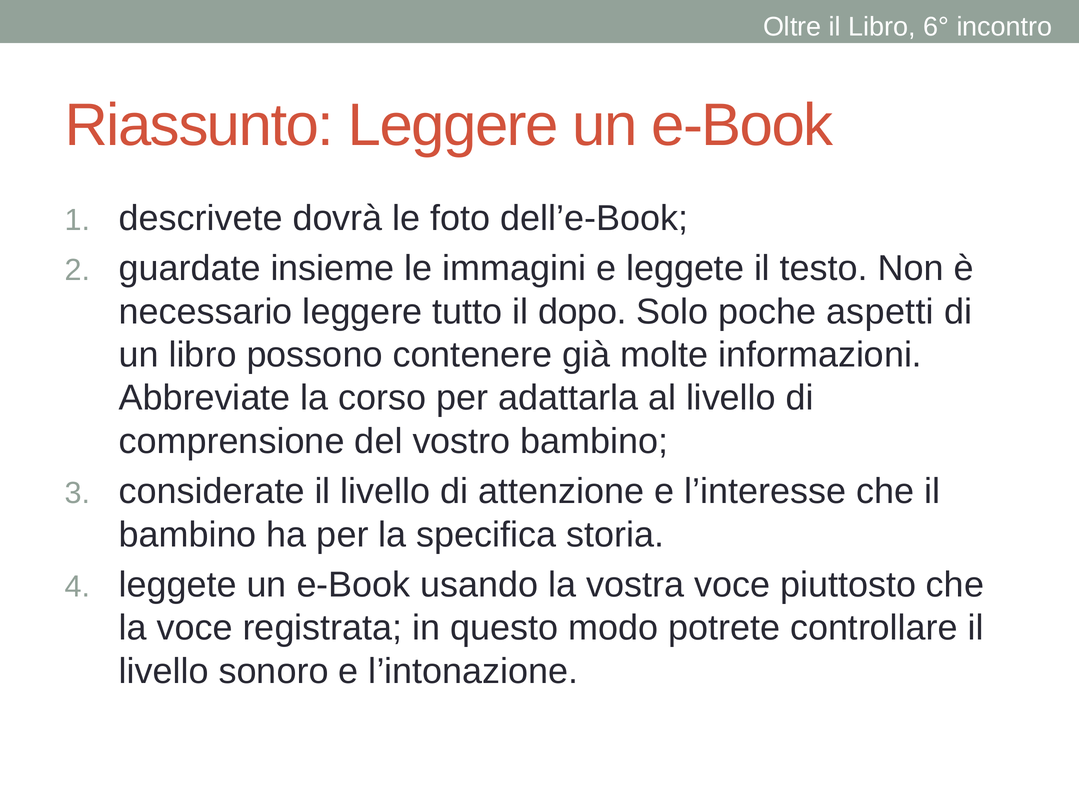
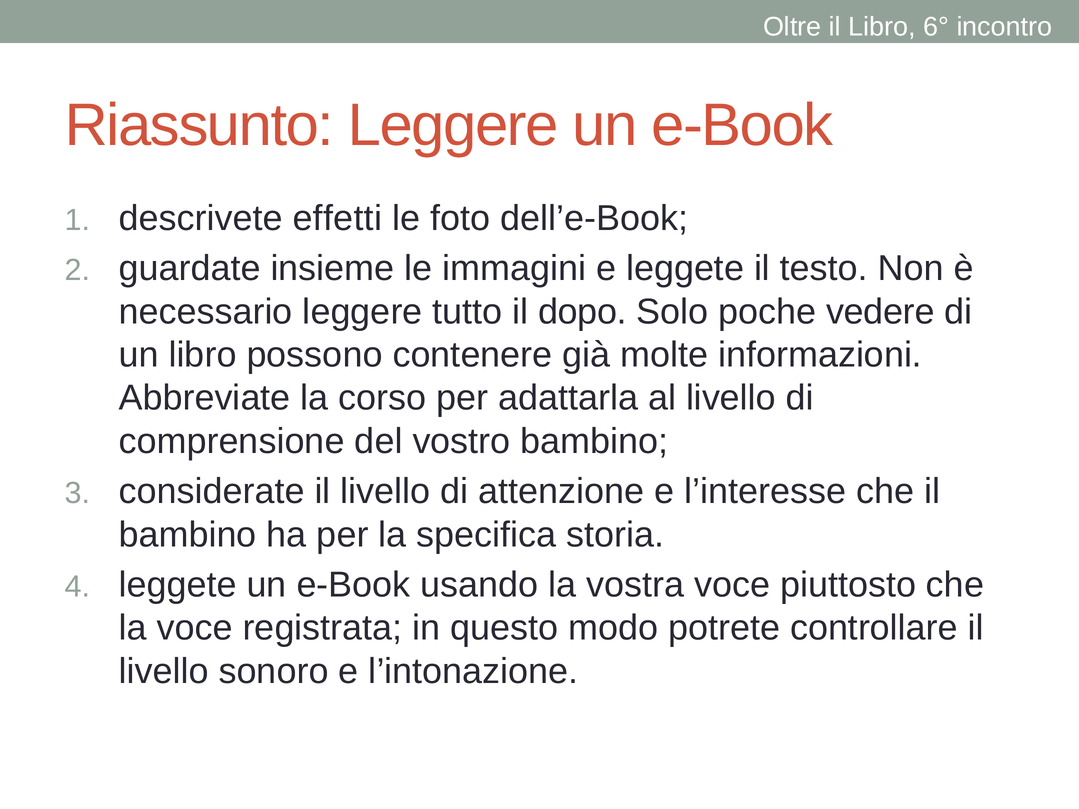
dovrà: dovrà -> effetti
aspetti: aspetti -> vedere
